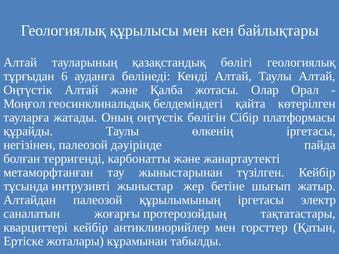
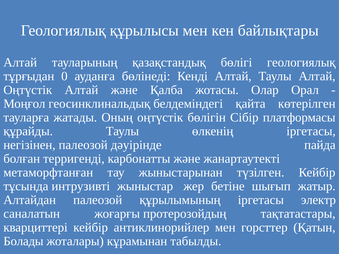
6: 6 -> 0
Ертіске: Ертіске -> Болады
